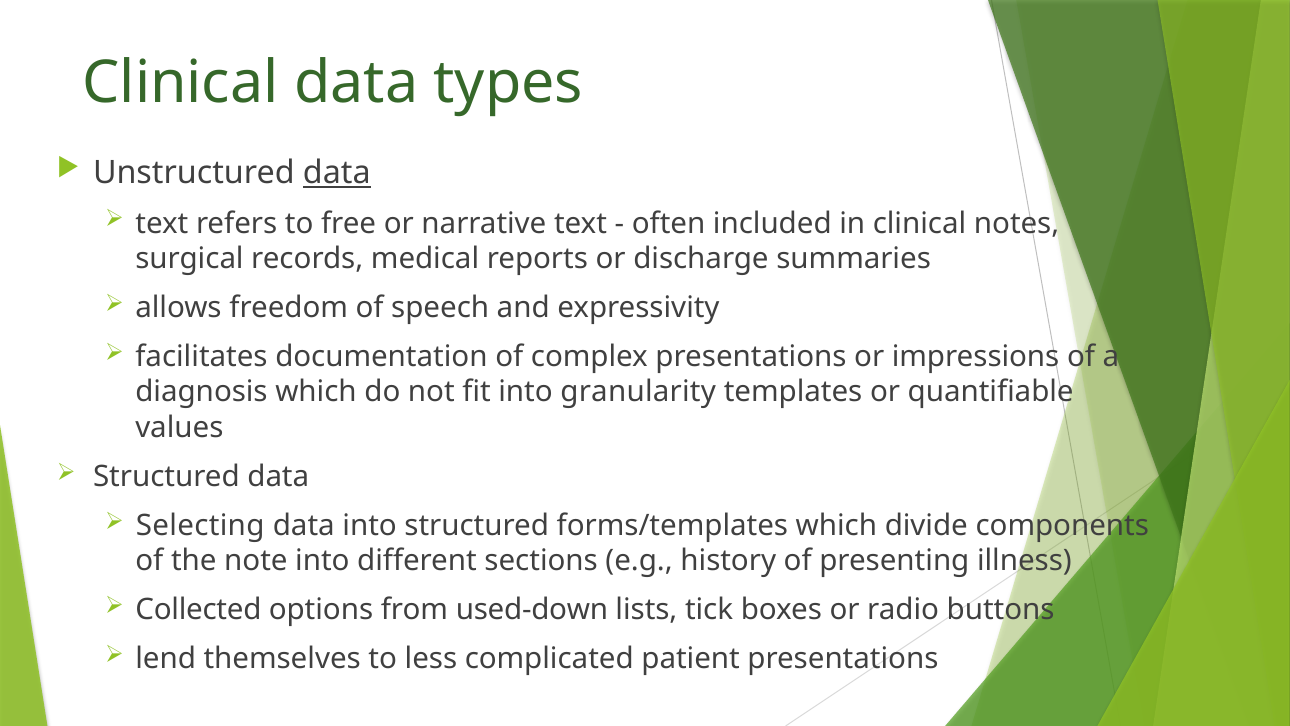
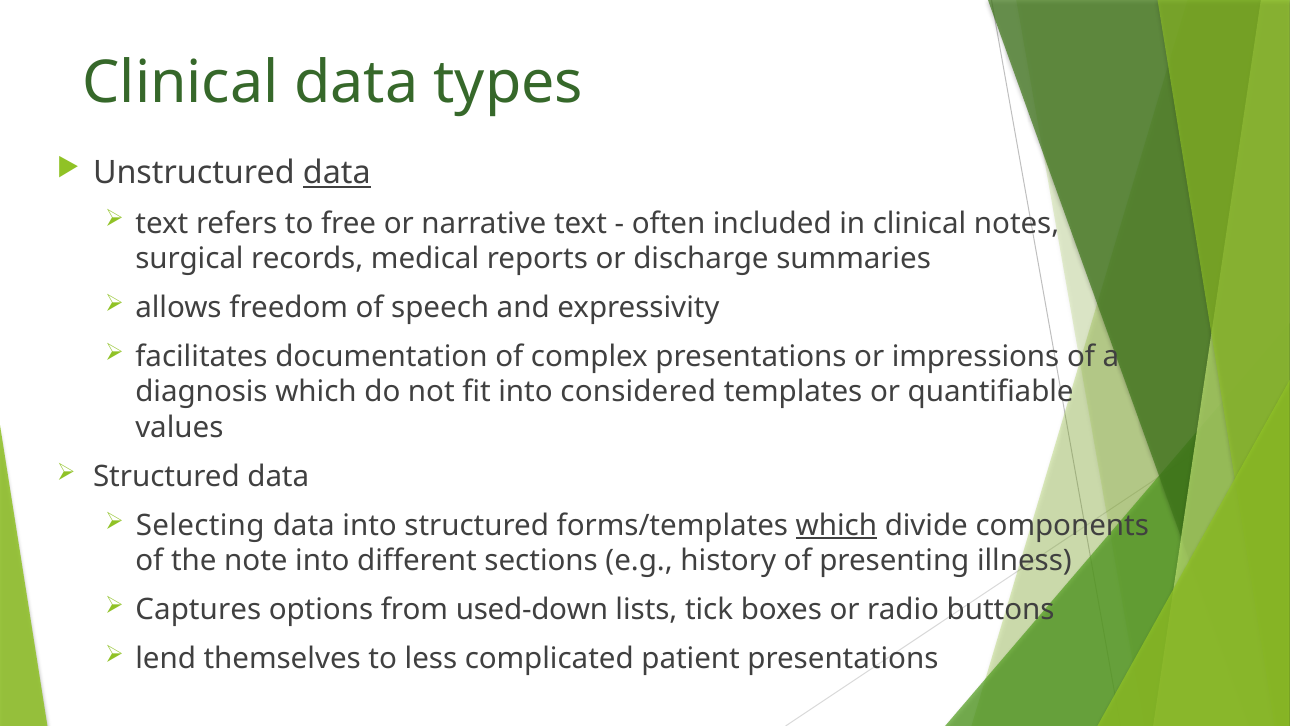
granularity: granularity -> considered
which at (836, 525) underline: none -> present
Collected: Collected -> Captures
